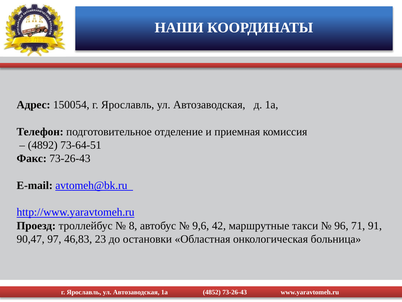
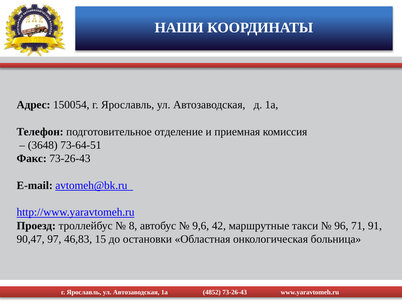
4892: 4892 -> 3648
23: 23 -> 15
